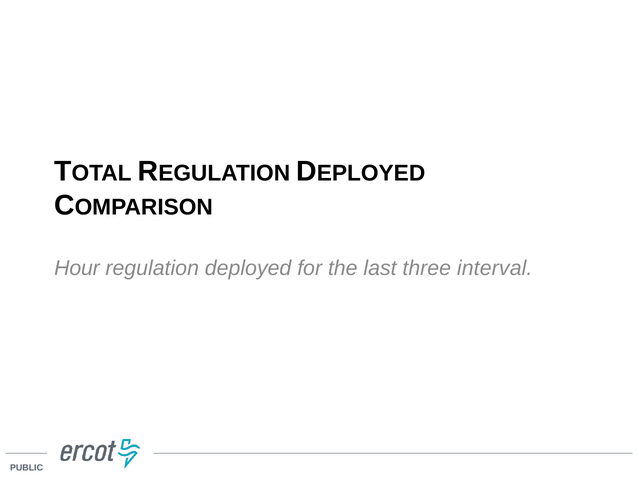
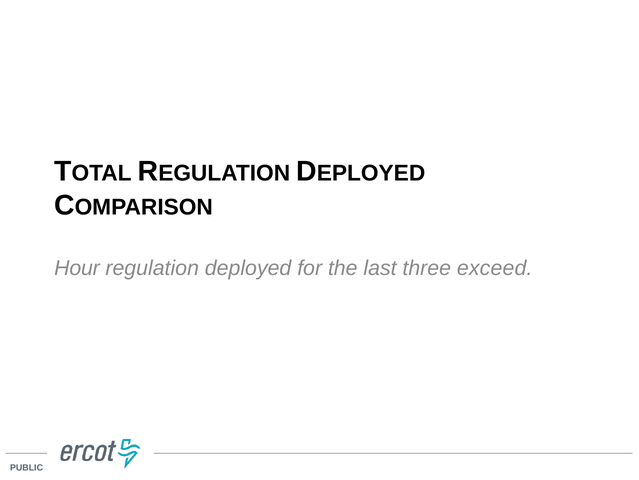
interval: interval -> exceed
